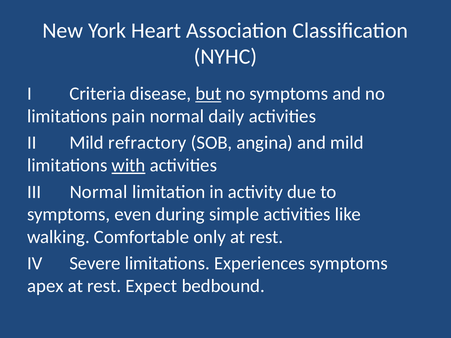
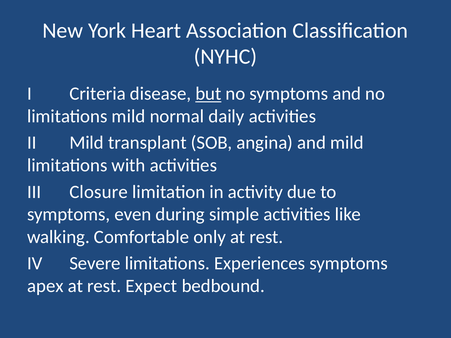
limitations pain: pain -> mild
refractory: refractory -> transplant
with underline: present -> none
III Normal: Normal -> Closure
